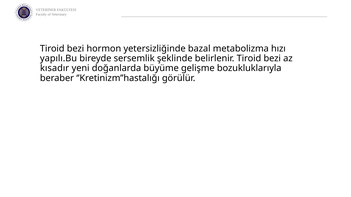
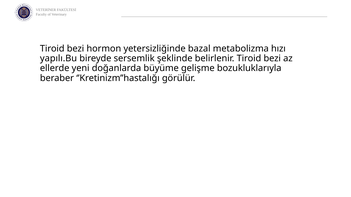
kısadır: kısadır -> ellerde
